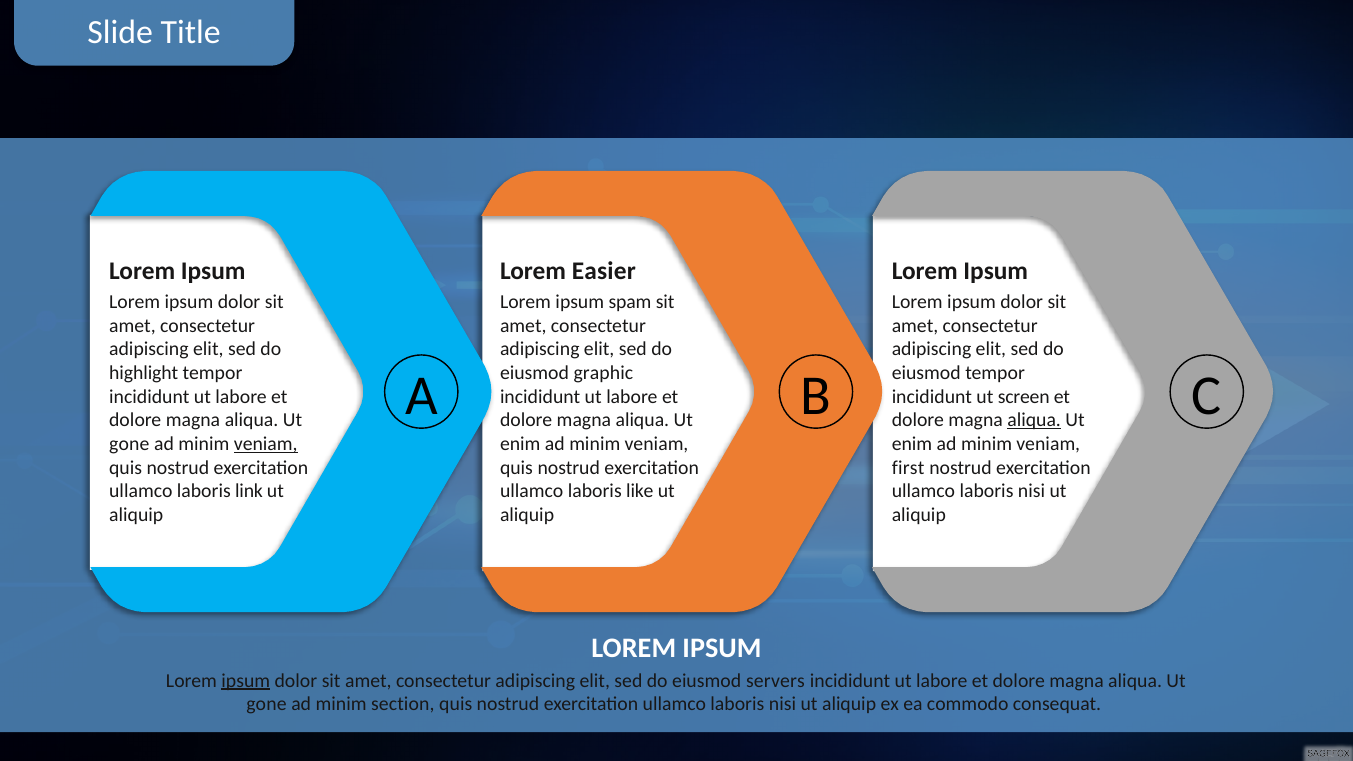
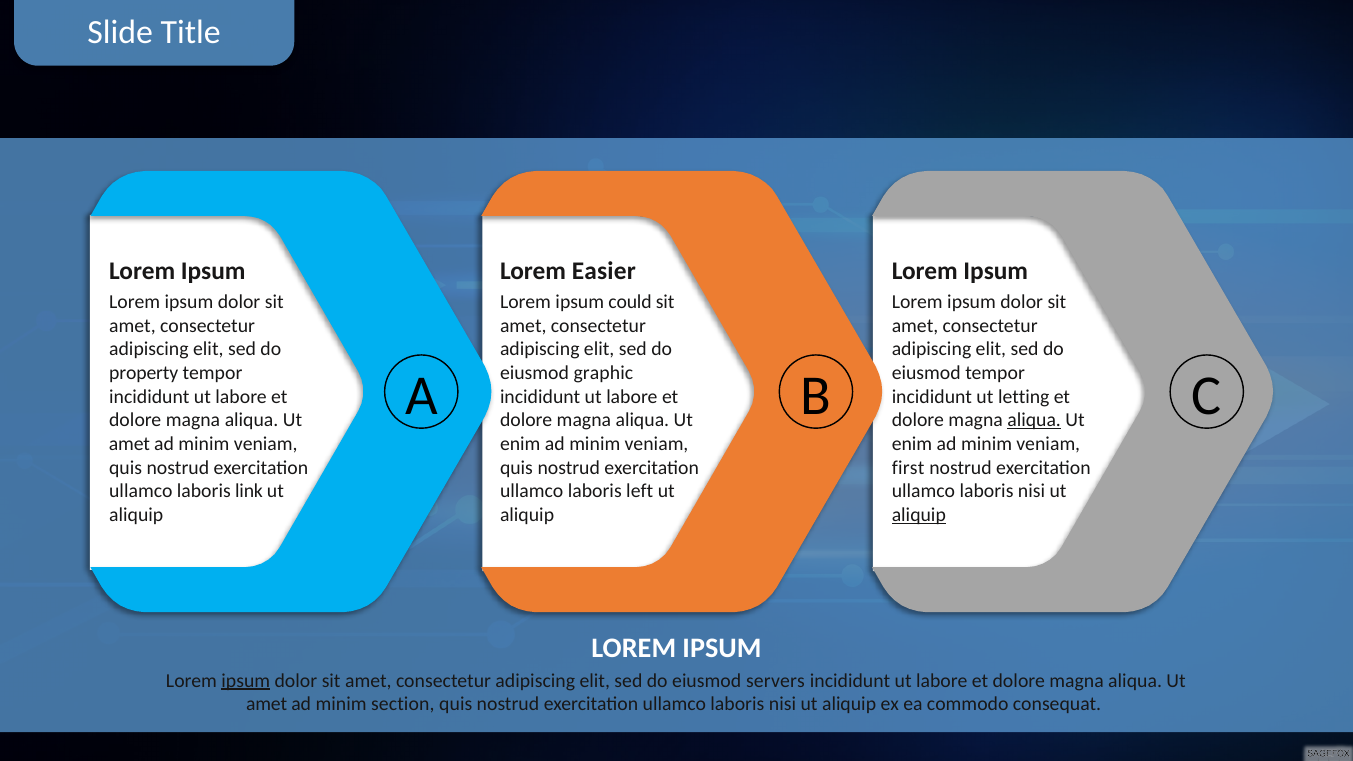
spam: spam -> could
highlight: highlight -> property
screen: screen -> letting
gone at (129, 444): gone -> amet
veniam at (266, 444) underline: present -> none
like: like -> left
aliquip at (919, 515) underline: none -> present
gone at (266, 704): gone -> amet
